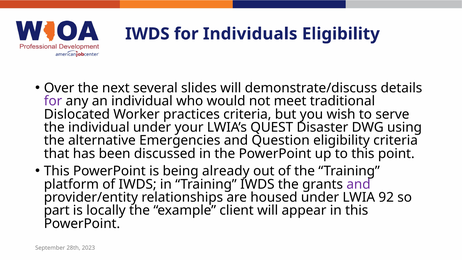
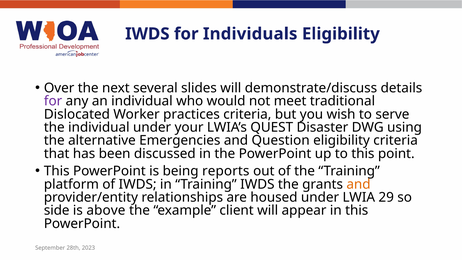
already: already -> reports
and at (359, 184) colour: purple -> orange
92: 92 -> 29
part: part -> side
locally: locally -> above
